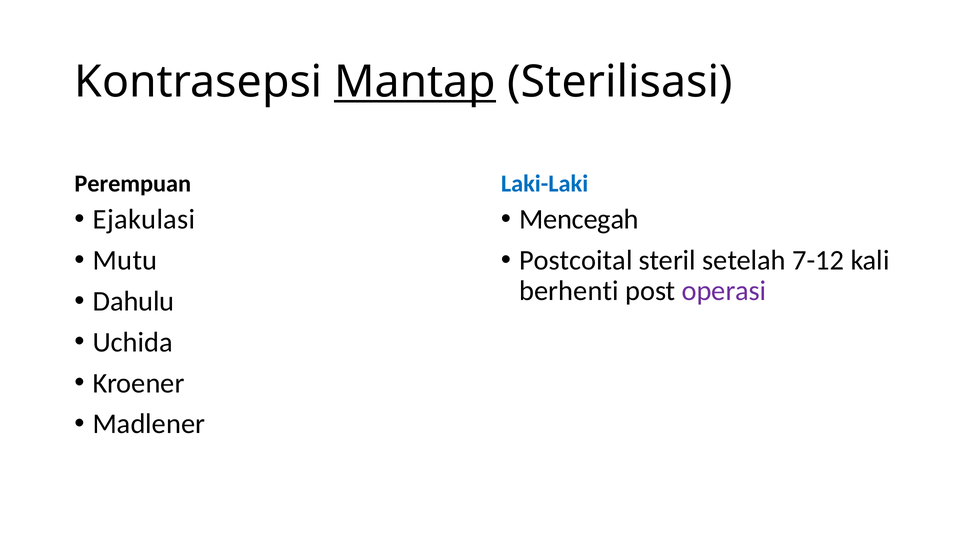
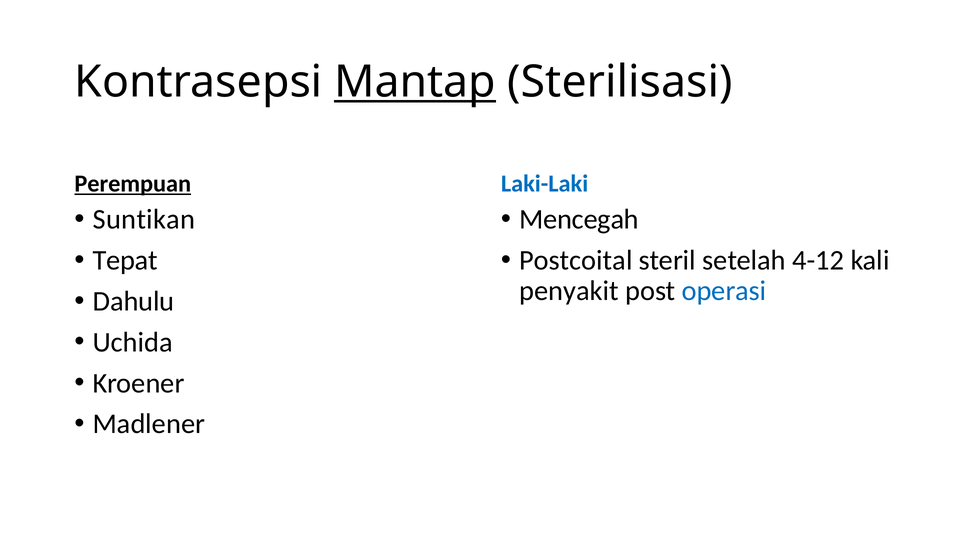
Perempuan underline: none -> present
Ejakulasi: Ejakulasi -> Suntikan
Mutu: Mutu -> Tepat
7-12: 7-12 -> 4-12
berhenti: berhenti -> penyakit
operasi colour: purple -> blue
